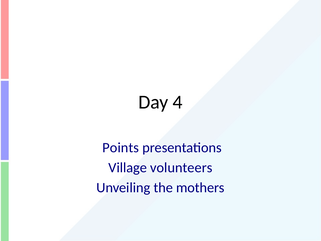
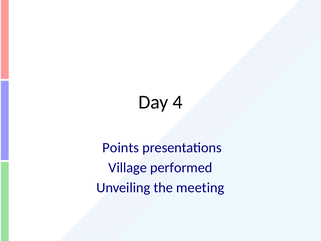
volunteers: volunteers -> performed
mothers: mothers -> meeting
